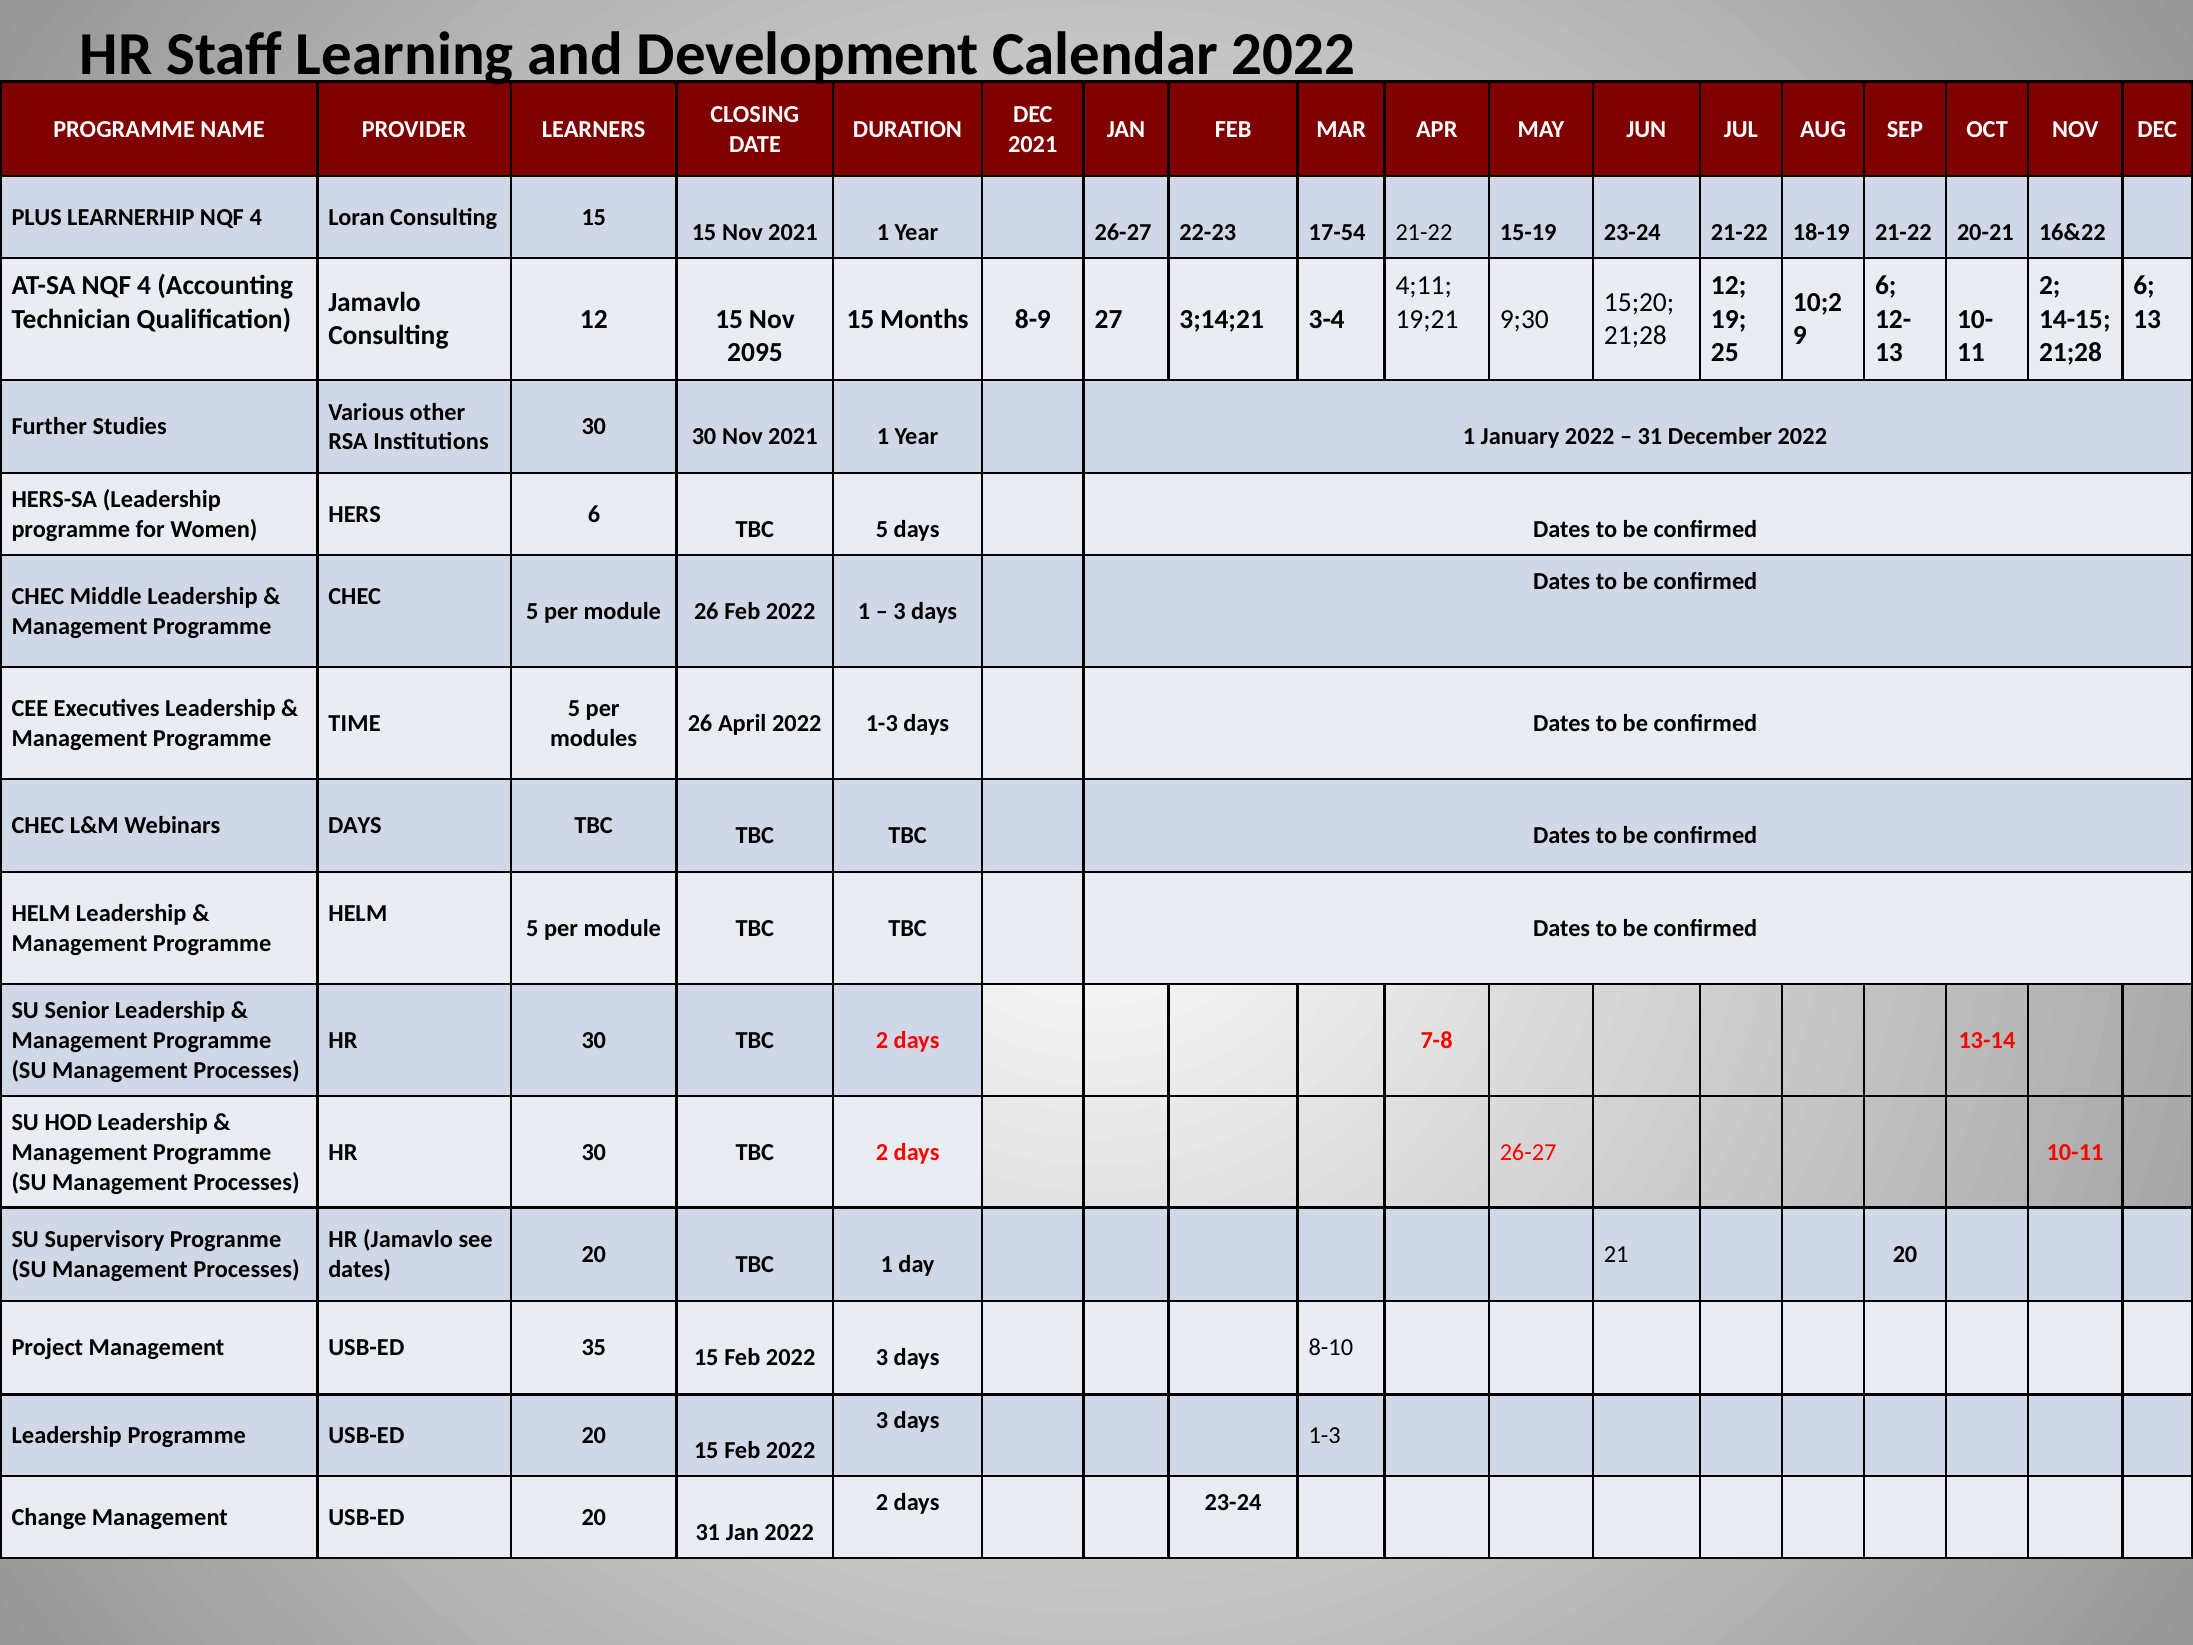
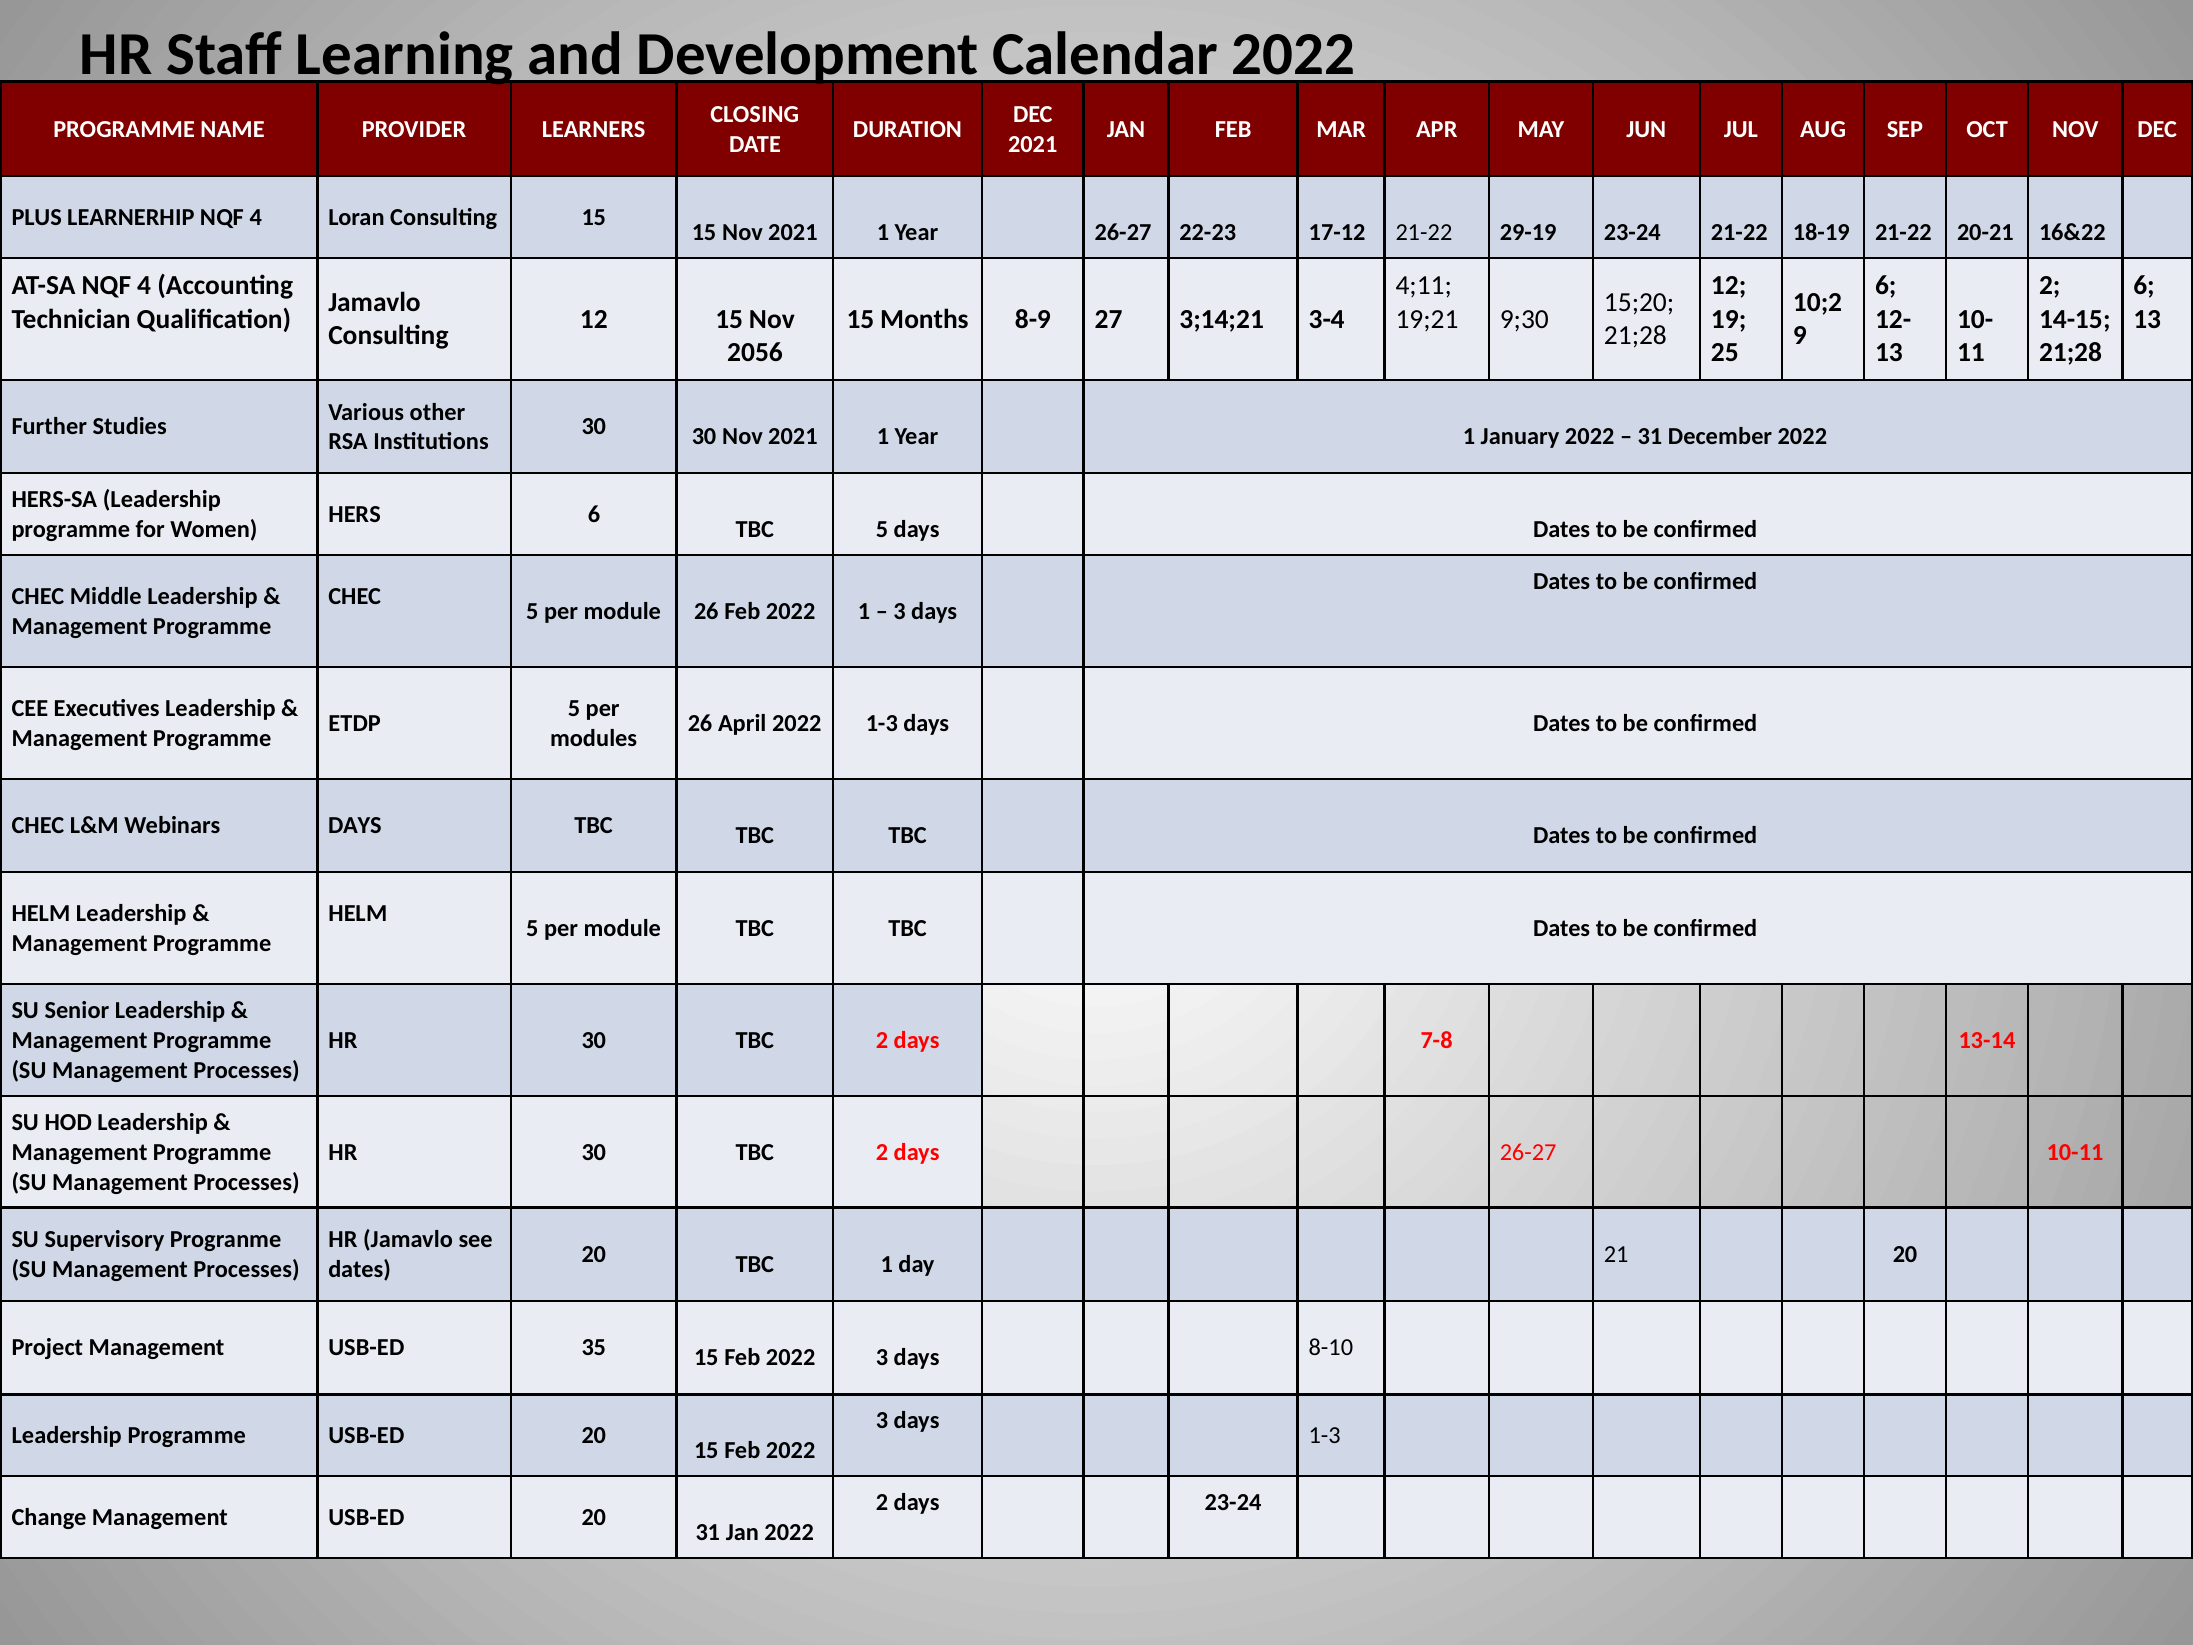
17-54: 17-54 -> 17-12
15-19: 15-19 -> 29-19
2095: 2095 -> 2056
TIME: TIME -> ETDP
